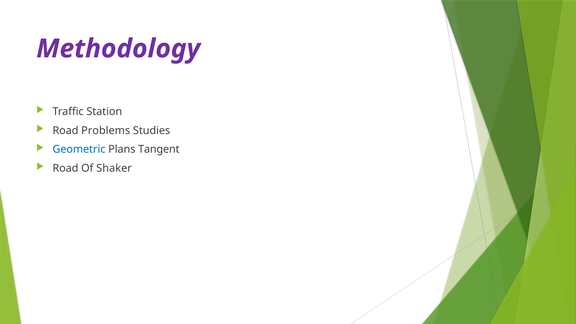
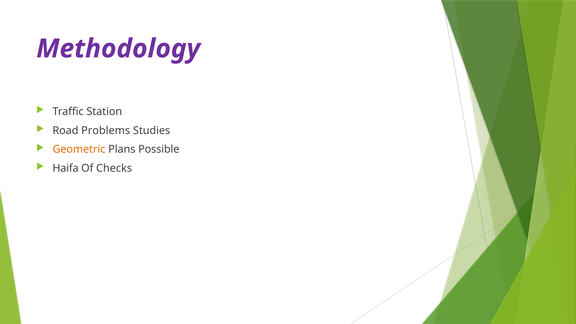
Geometric colour: blue -> orange
Tangent: Tangent -> Possible
Road at (65, 168): Road -> Haifa
Shaker: Shaker -> Checks
